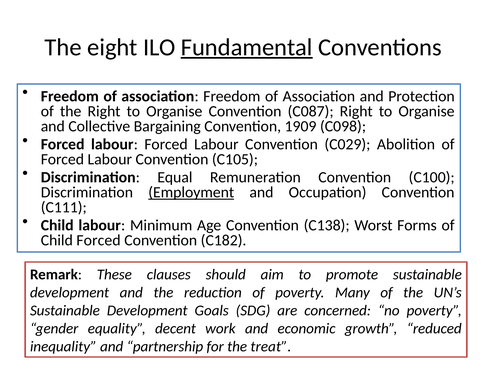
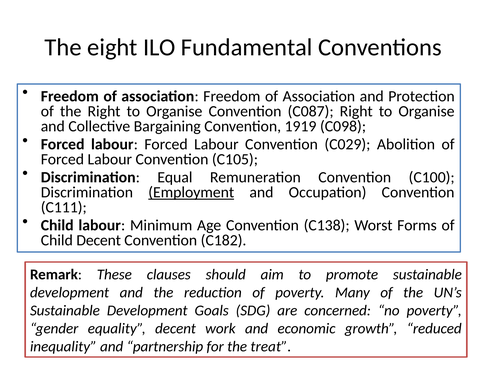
Fundamental underline: present -> none
1909: 1909 -> 1919
Child Forced: Forced -> Decent
